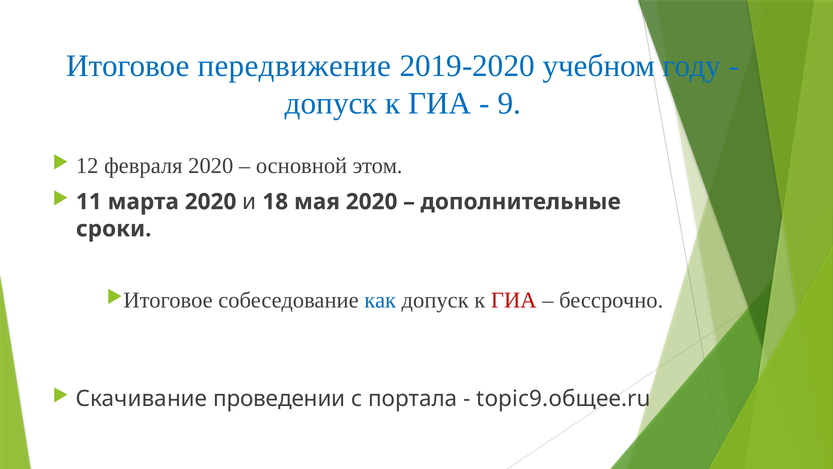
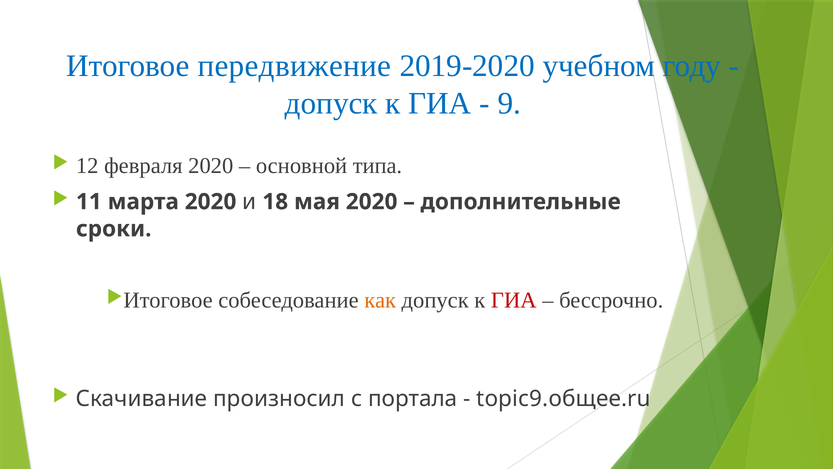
этом: этом -> типа
как colour: blue -> orange
проведении: проведении -> произносил
